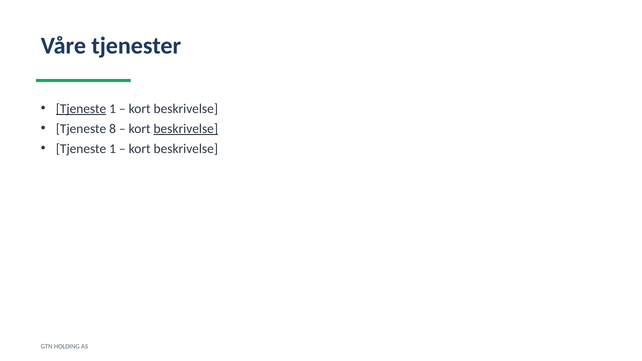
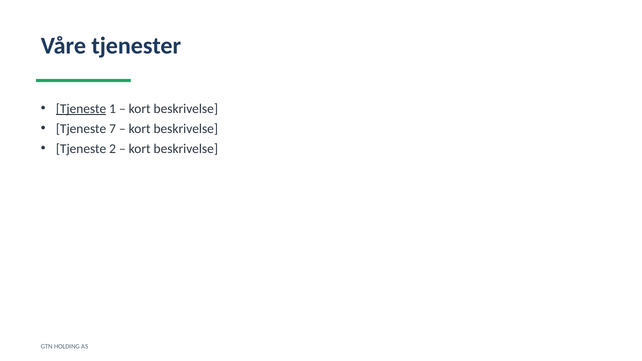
8: 8 -> 7
beskrivelse at (186, 129) underline: present -> none
1 at (113, 149): 1 -> 2
